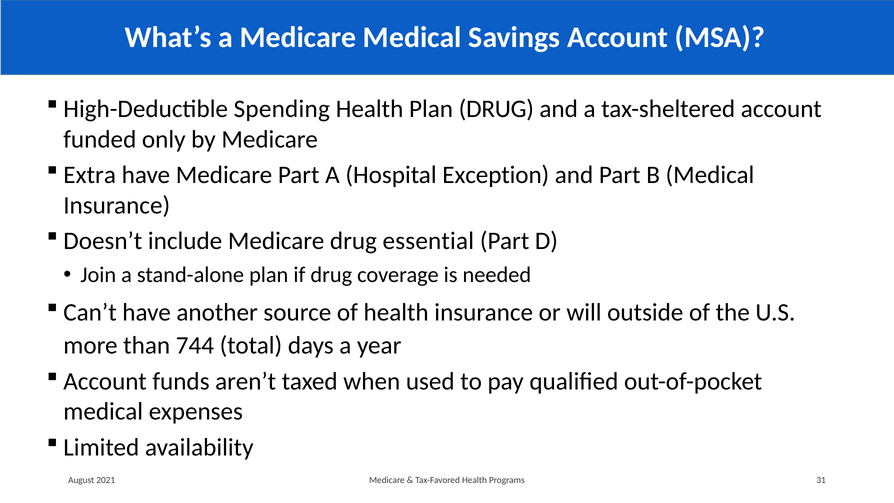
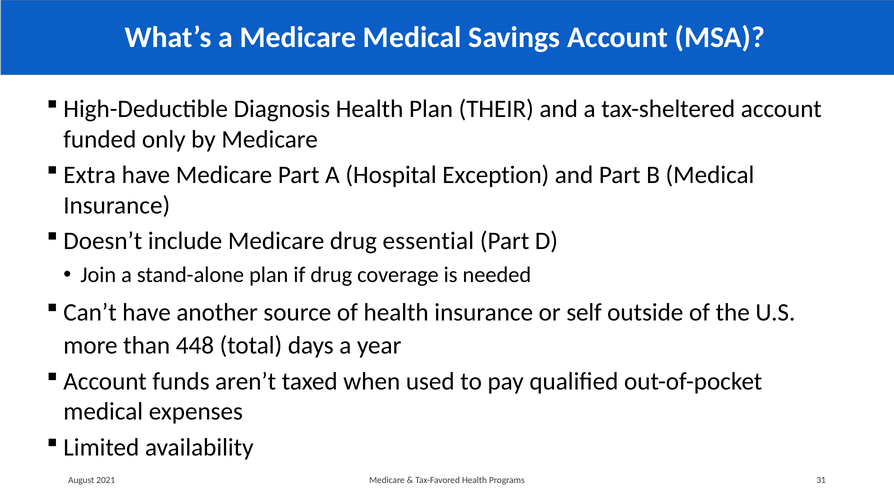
Spending: Spending -> Diagnosis
Plan DRUG: DRUG -> THEIR
will: will -> self
744: 744 -> 448
